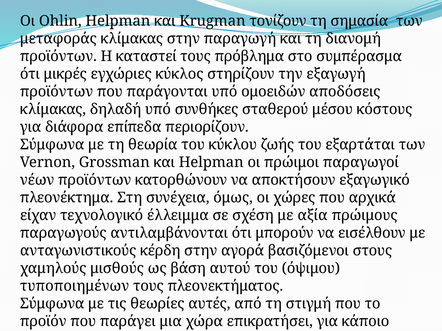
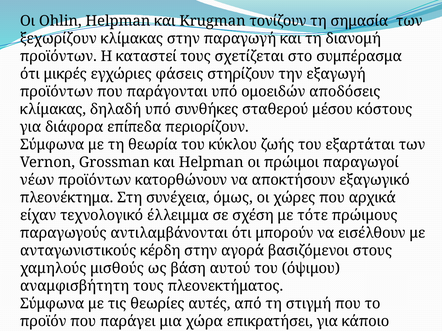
μεταφοράς: μεταφοράς -> ξεχωρίζουν
πρόβλημα: πρόβλημα -> σχετίζεται
κύκλος: κύκλος -> φάσεις
αξία: αξία -> τότε
τυποποιημένων: τυποποιημένων -> αναμφισβήτητη
